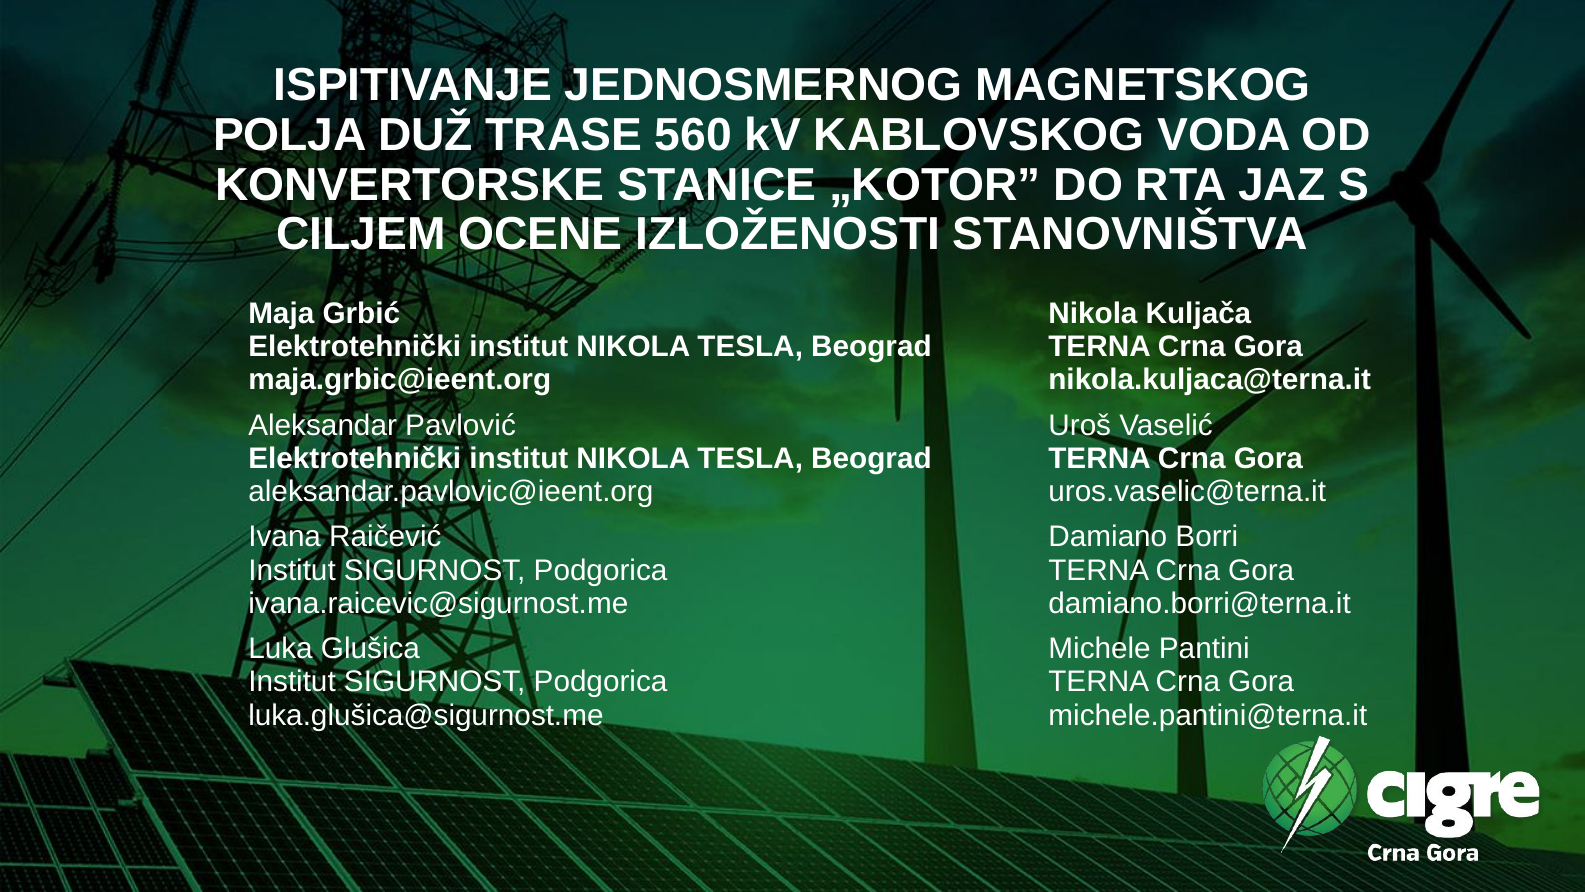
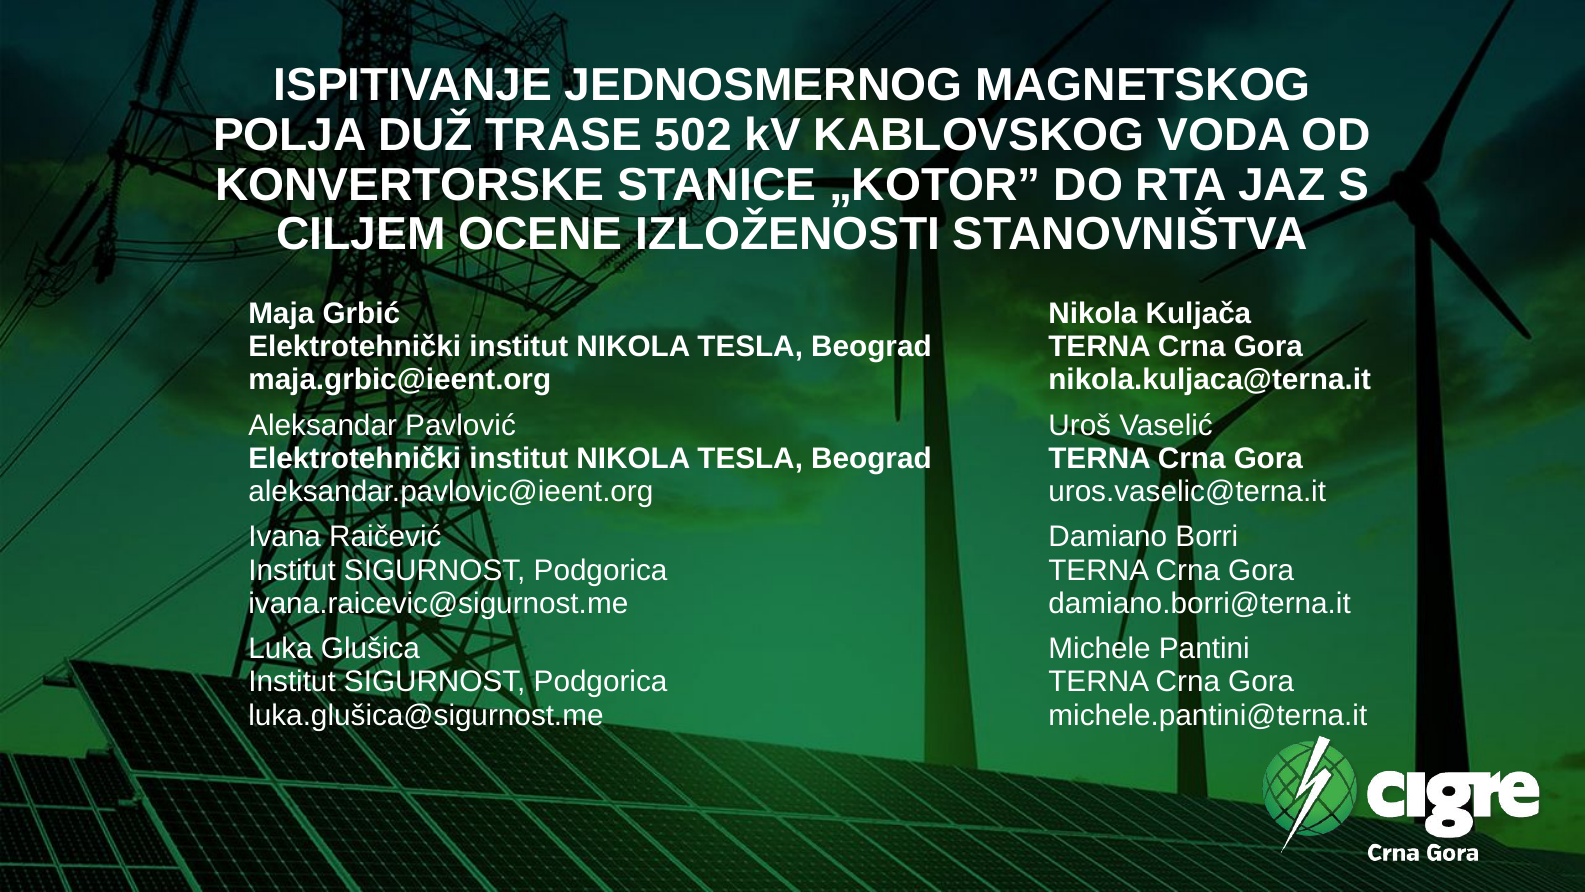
560: 560 -> 502
